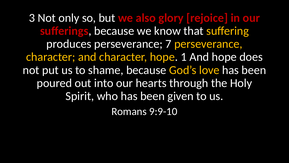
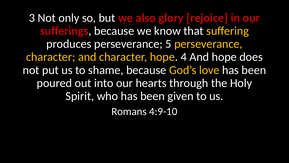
7: 7 -> 5
1: 1 -> 4
9:9-10: 9:9-10 -> 4:9-10
